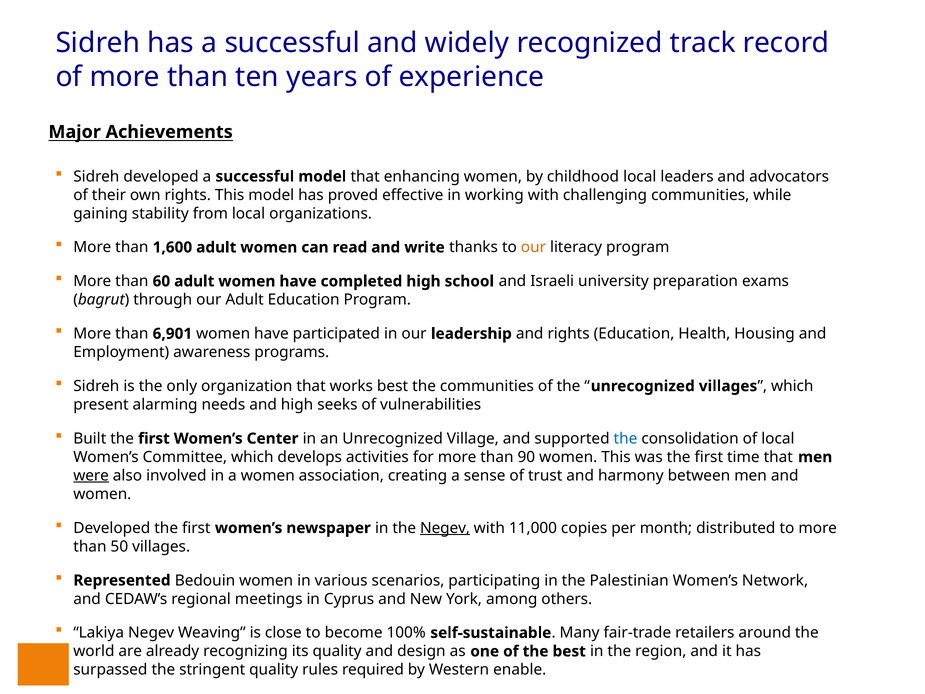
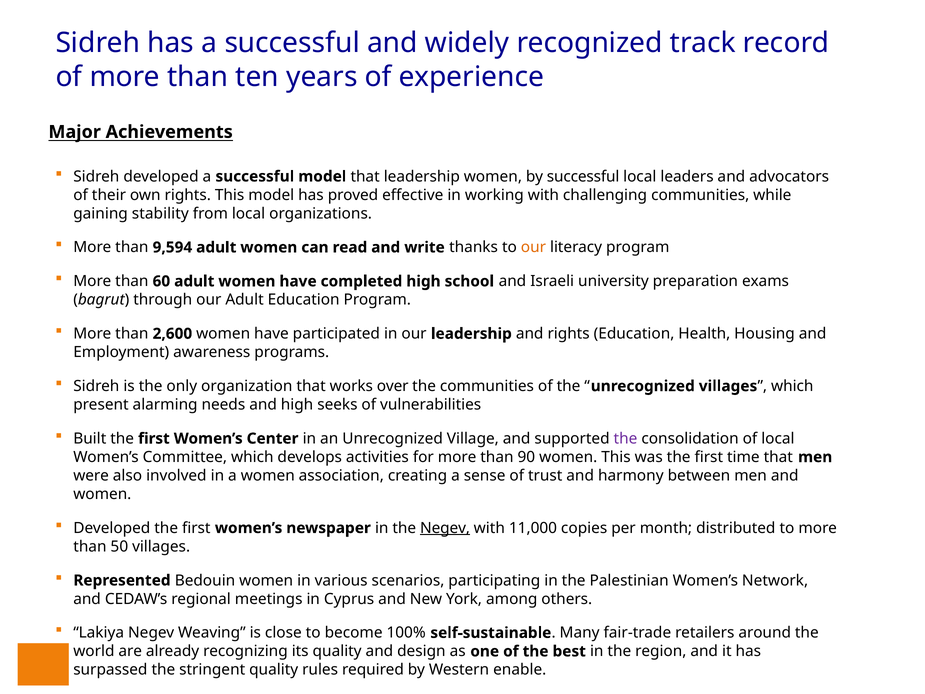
that enhancing: enhancing -> leadership
by childhood: childhood -> successful
1,600: 1,600 -> 9,594
6,901: 6,901 -> 2,600
works best: best -> over
the at (625, 438) colour: blue -> purple
were underline: present -> none
